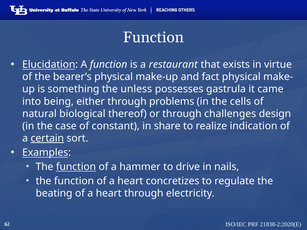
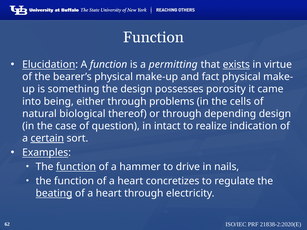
restaurant: restaurant -> permitting
exists underline: none -> present
the unless: unless -> design
gastrula: gastrula -> porosity
challenges: challenges -> depending
constant: constant -> question
share: share -> intact
beating underline: none -> present
